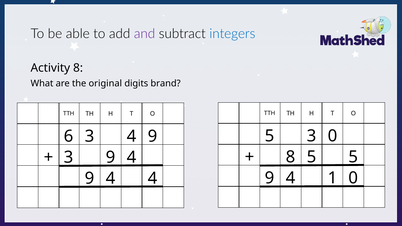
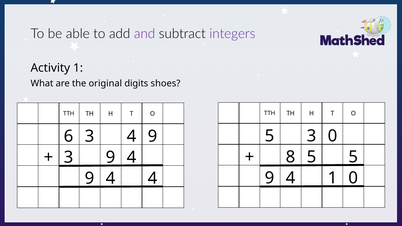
integers colour: blue -> purple
Activity 8: 8 -> 1
brand: brand -> shoes
